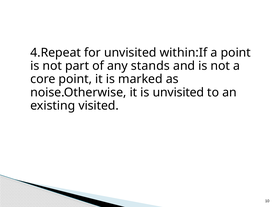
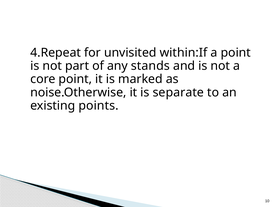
is unvisited: unvisited -> separate
visited: visited -> points
